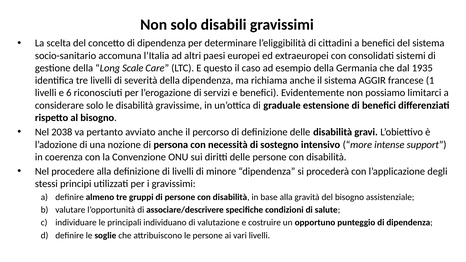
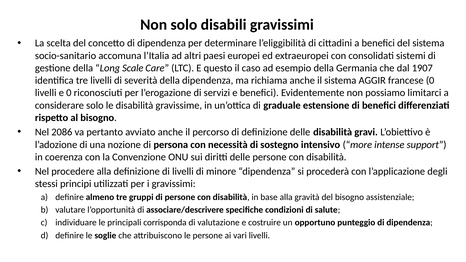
1935: 1935 -> 1907
francese 1: 1 -> 0
e 6: 6 -> 0
2038: 2038 -> 2086
individuano: individuano -> corrisponda
